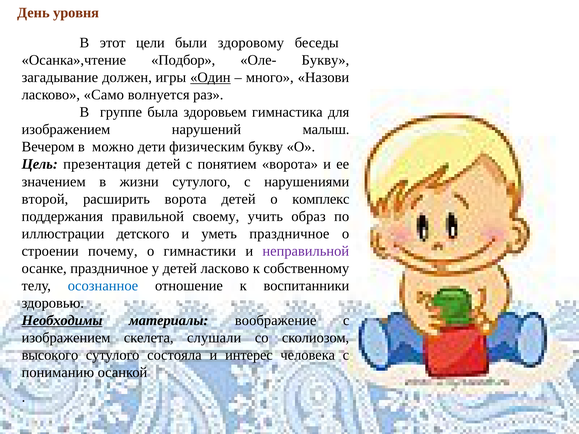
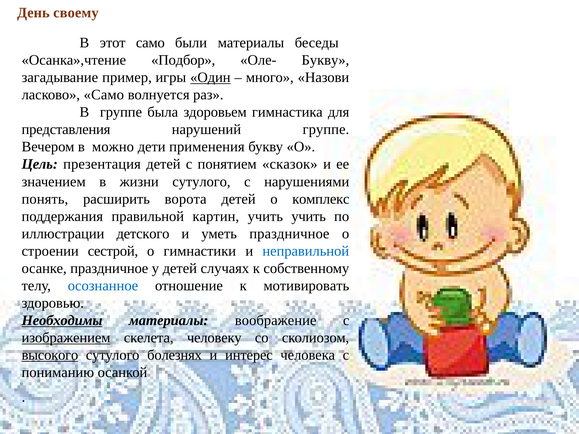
уровня: уровня -> своему
этот цели: цели -> само
были здоровому: здоровому -> материалы
должен: должен -> пример
изображением at (66, 130): изображением -> представления
нарушений малыш: малыш -> группе
физическим: физическим -> применения
понятием ворота: ворота -> сказок
второй: второй -> понять
своему: своему -> картин
учить образ: образ -> учить
почему: почему -> сестрой
неправильной colour: purple -> blue
детей ласково: ласково -> случаях
воспитанники: воспитанники -> мотивировать
изображением at (66, 338) underline: none -> present
слушали: слушали -> человеку
высокого underline: none -> present
состояла: состояла -> болезнях
